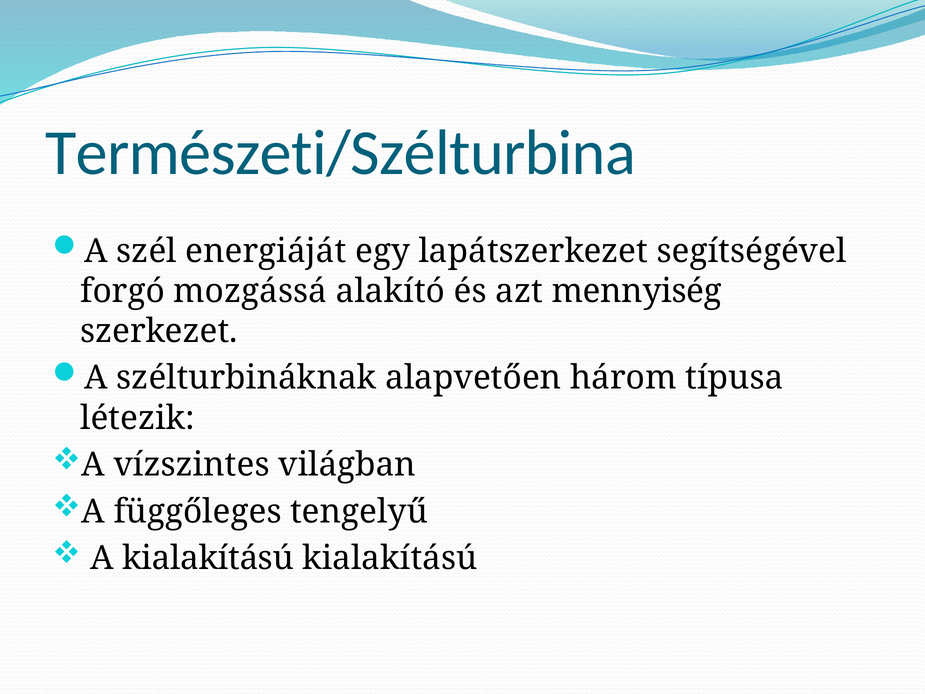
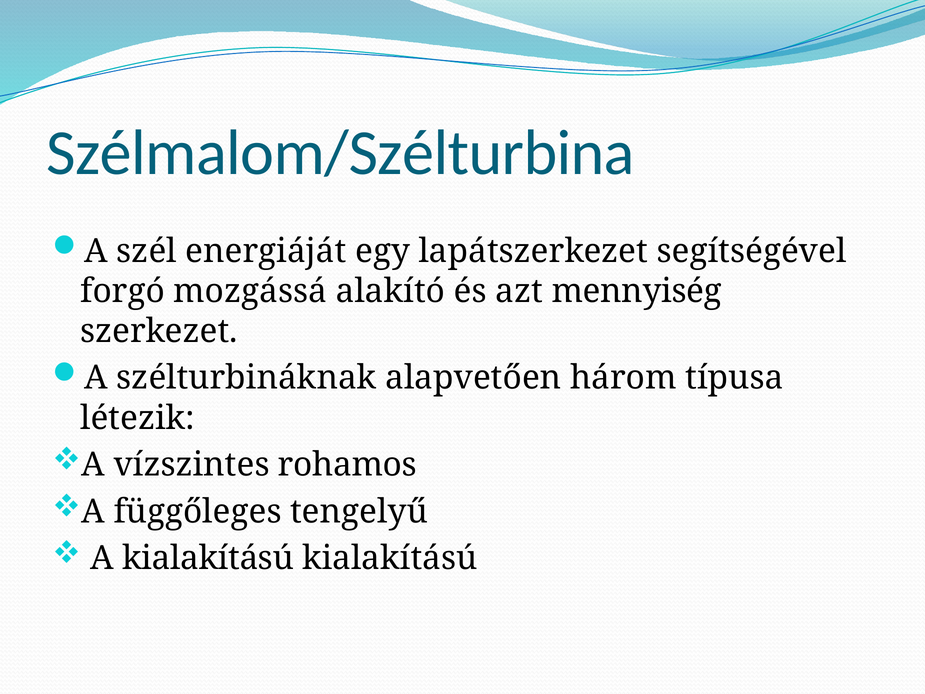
Természeti/Szélturbina: Természeti/Szélturbina -> Szélmalom/Szélturbina
világban: világban -> rohamos
